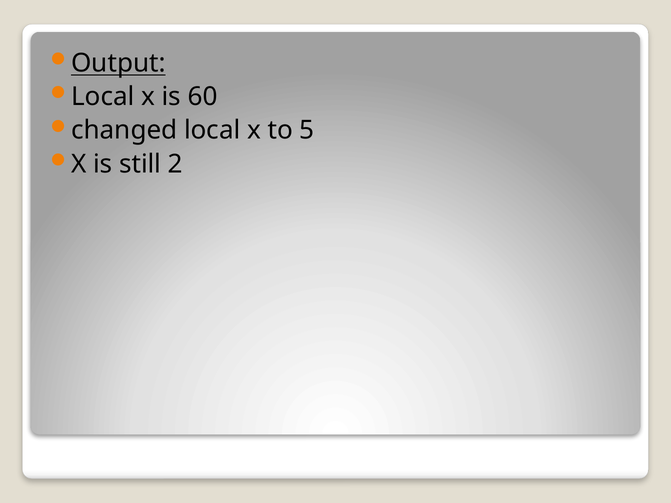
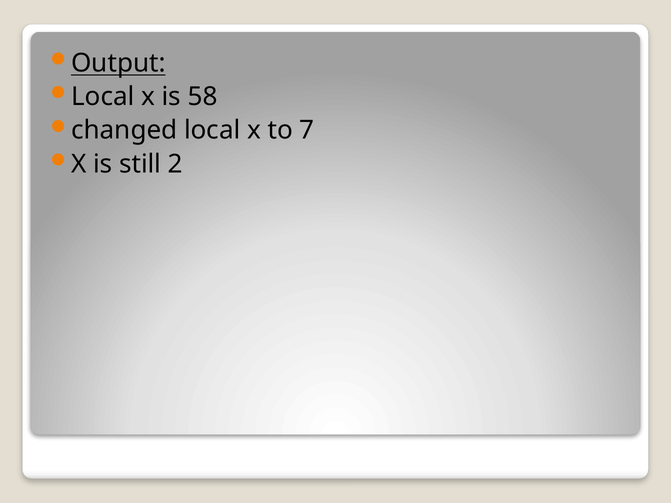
60: 60 -> 58
5: 5 -> 7
